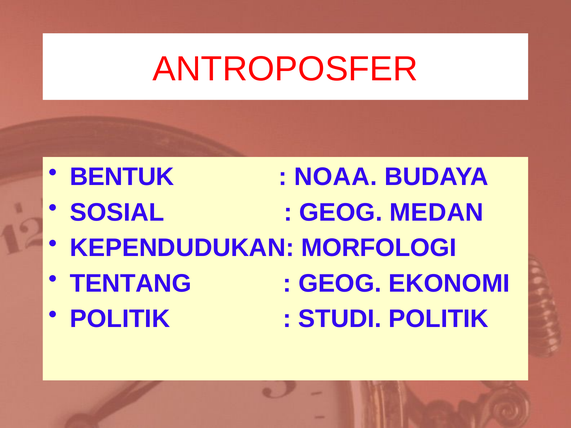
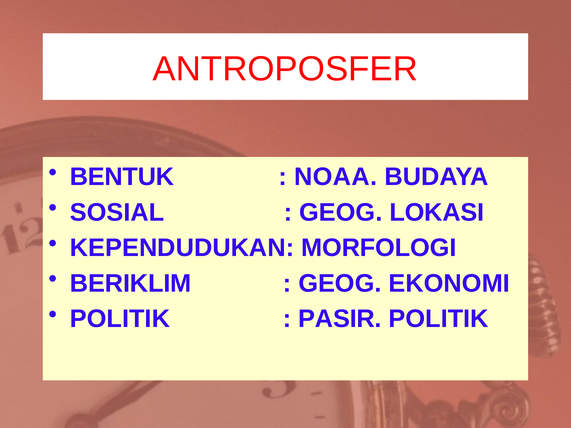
MEDAN: MEDAN -> LOKASI
TENTANG: TENTANG -> BERIKLIM
STUDI: STUDI -> PASIR
